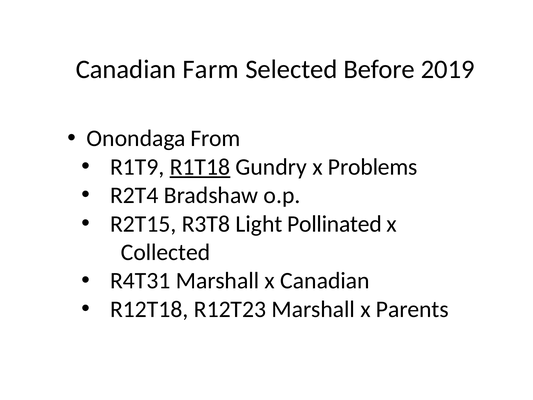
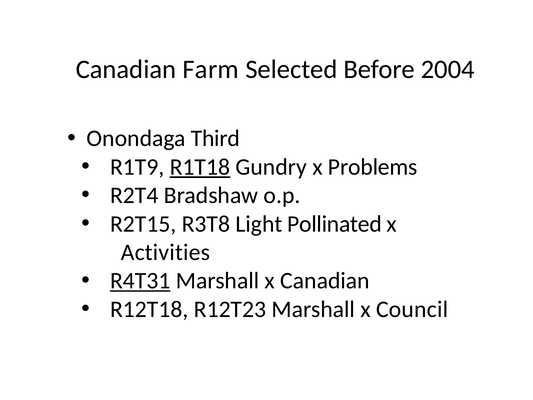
2019: 2019 -> 2004
From: From -> Third
Collected: Collected -> Activities
R4T31 underline: none -> present
Parents: Parents -> Council
